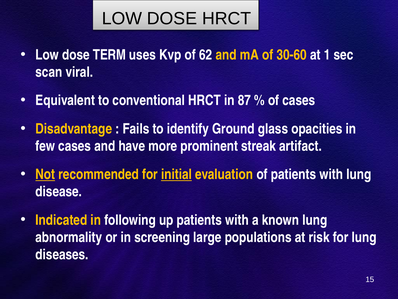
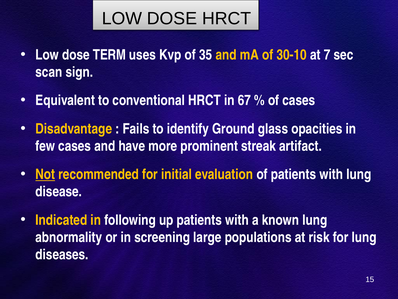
62: 62 -> 35
30-60: 30-60 -> 30-10
1: 1 -> 7
viral: viral -> sign
87: 87 -> 67
initial underline: present -> none
